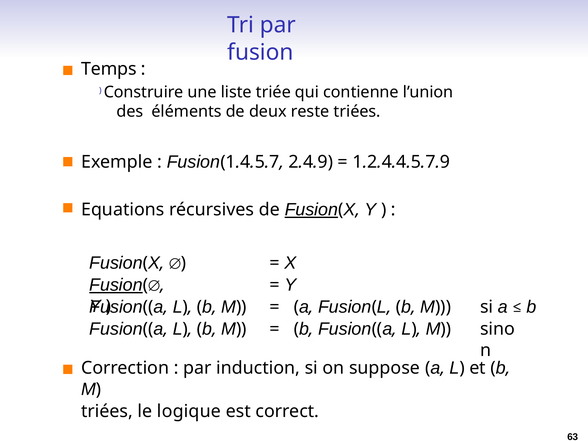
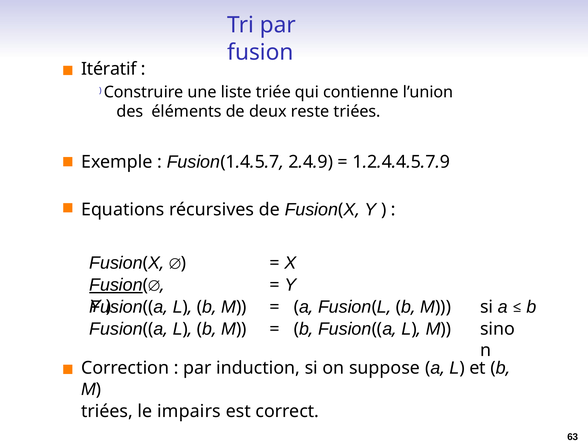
Temps: Temps -> Itératif
Fusion at (311, 210) underline: present -> none
logique: logique -> impairs
